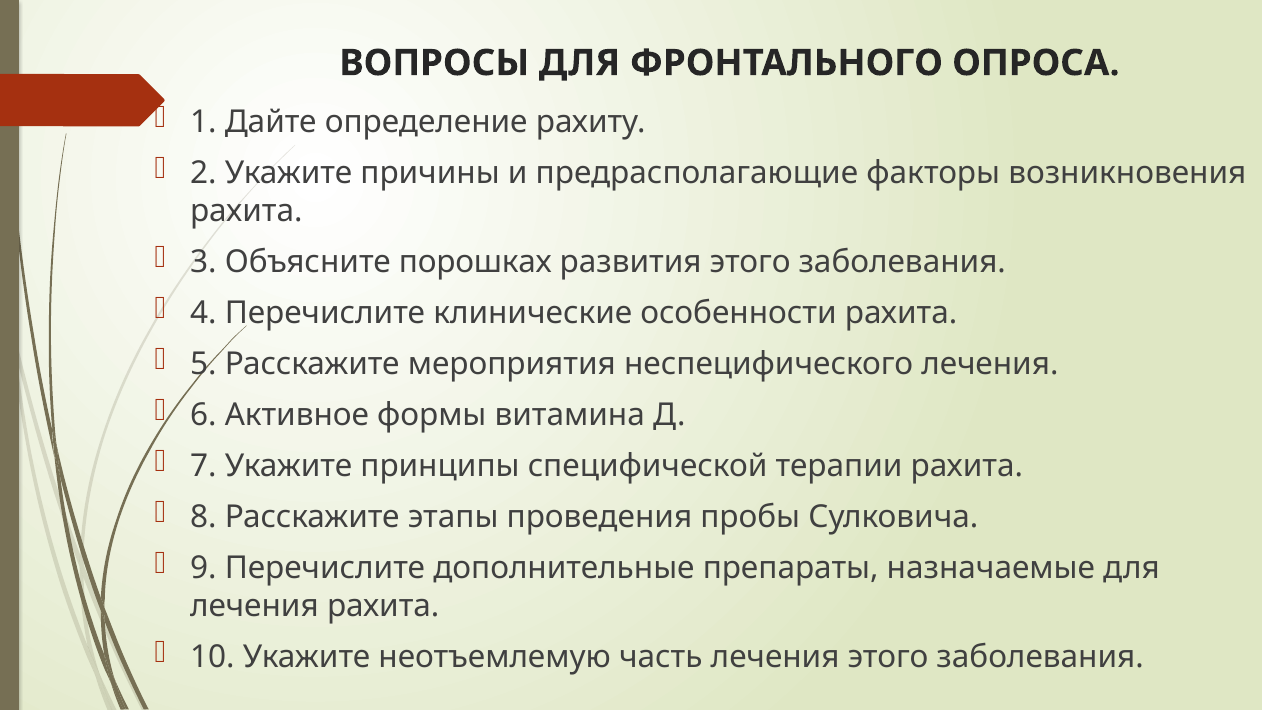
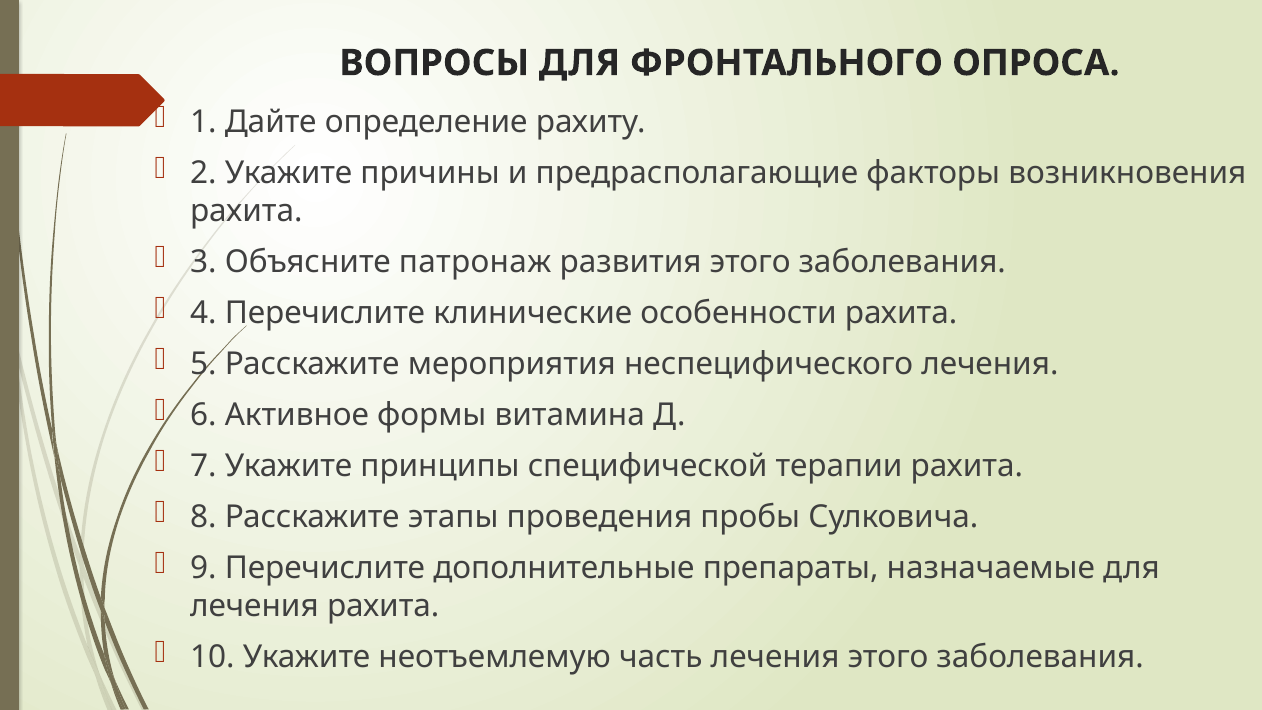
порошках: порошках -> патронаж
